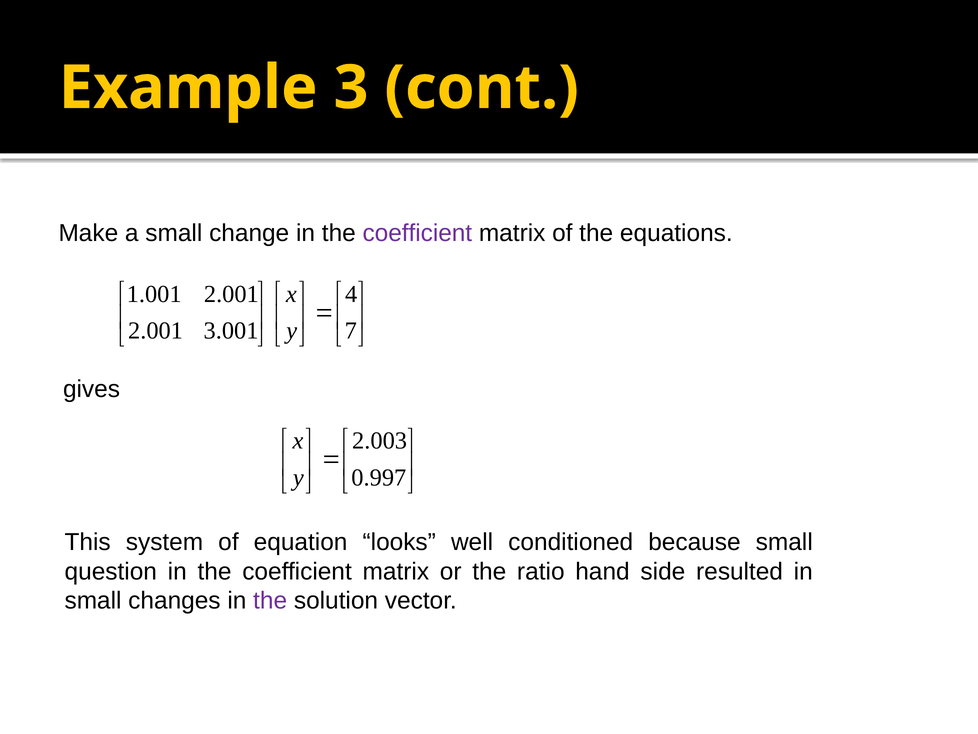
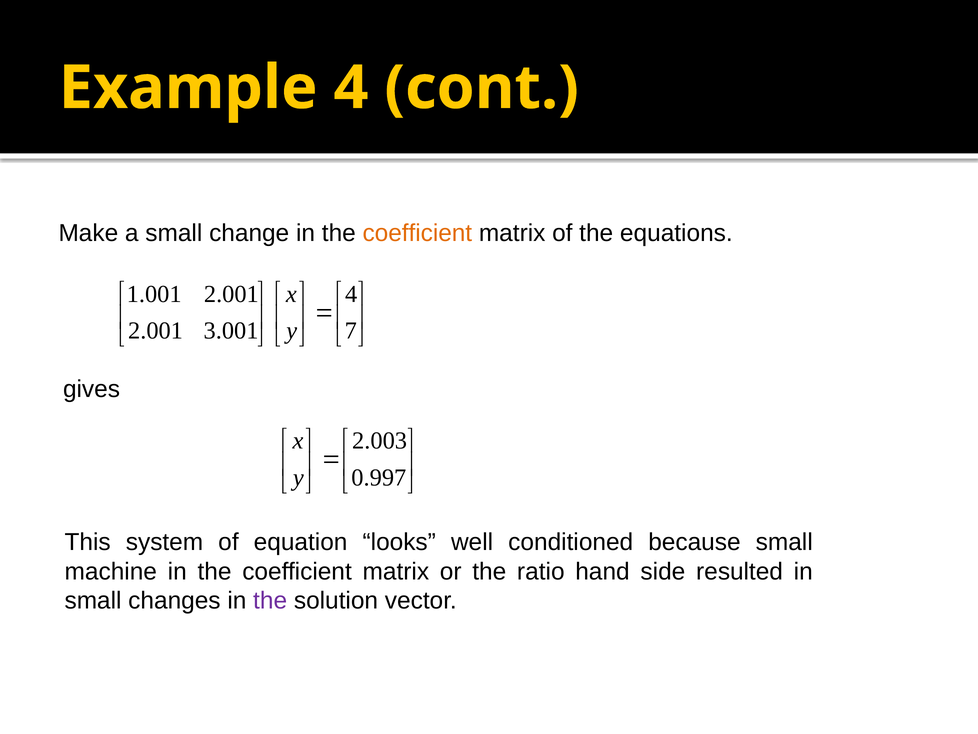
Example 3: 3 -> 4
coefficient at (417, 233) colour: purple -> orange
question: question -> machine
